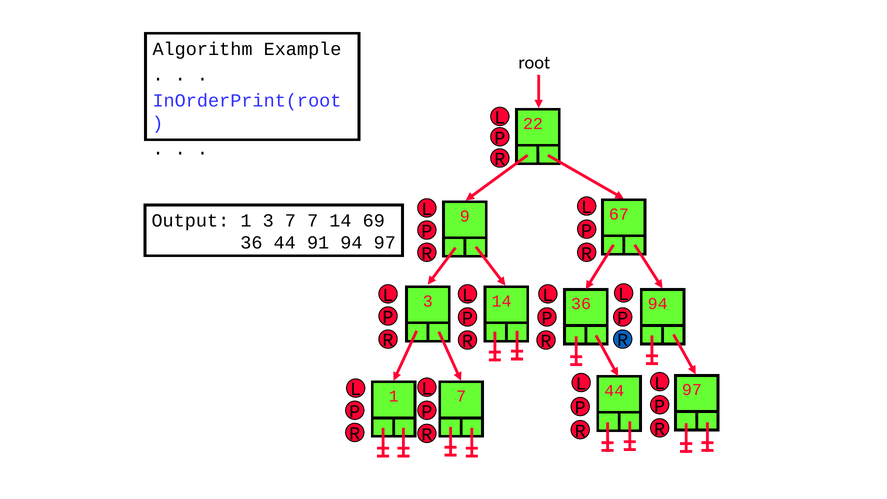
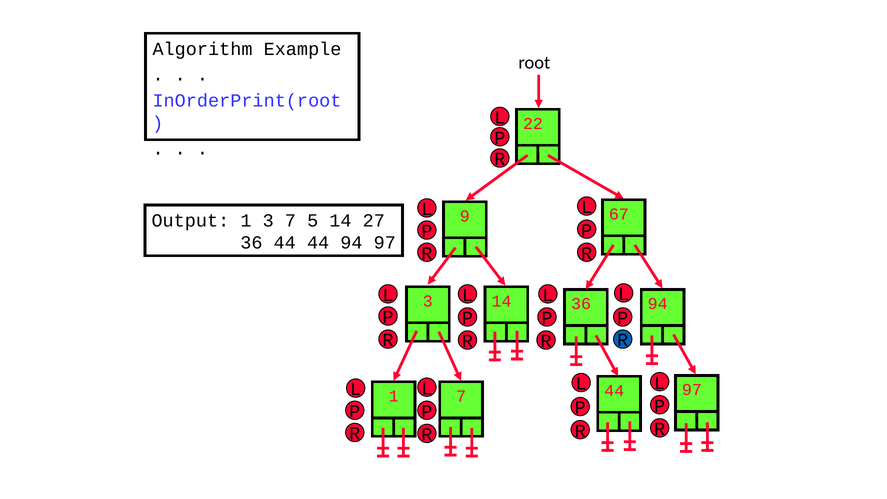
7 7: 7 -> 5
69: 69 -> 27
44 91: 91 -> 44
